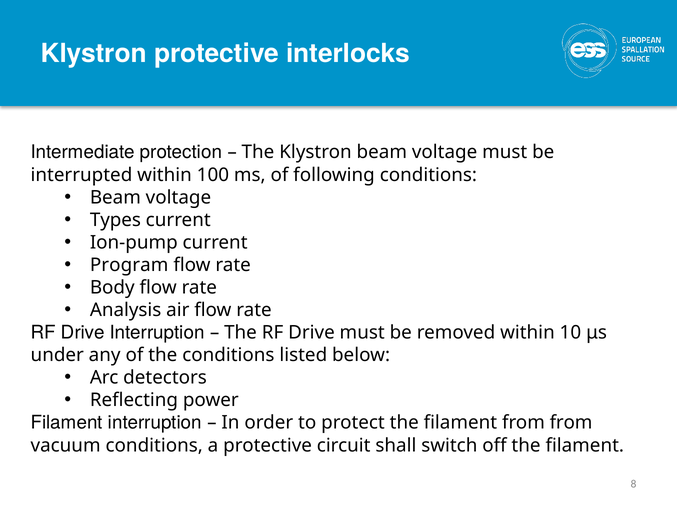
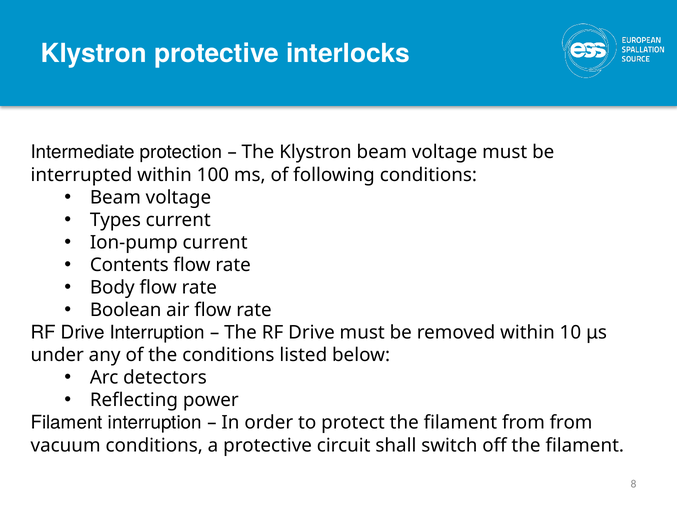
Program: Program -> Contents
Analysis: Analysis -> Boolean
